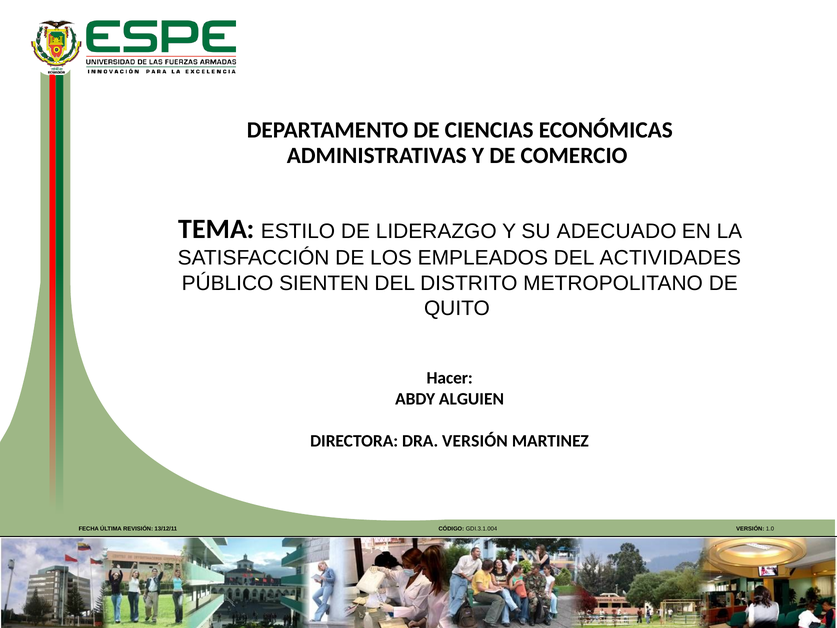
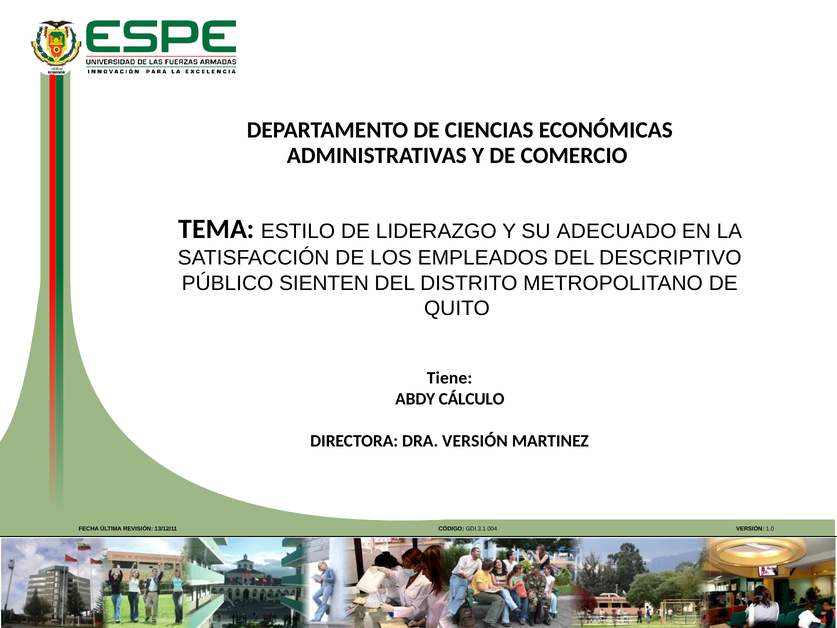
ACTIVIDADES: ACTIVIDADES -> DESCRIPTIVO
Hacer: Hacer -> Tiene
ALGUIEN: ALGUIEN -> CÁLCULO
